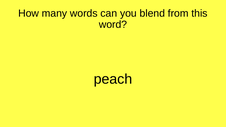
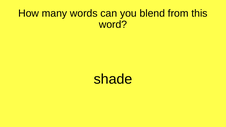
peach: peach -> shade
